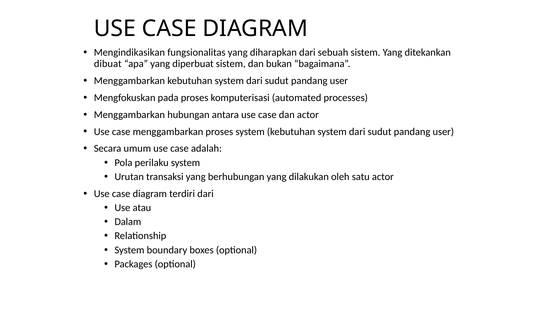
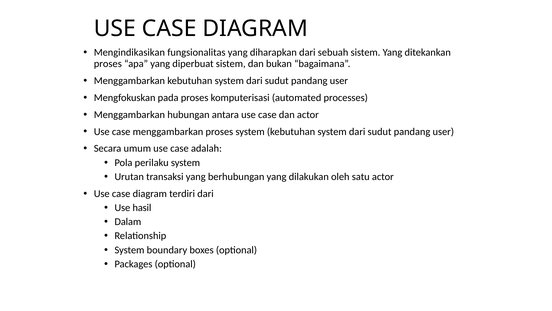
dibuat at (108, 64): dibuat -> proses
atau: atau -> hasil
